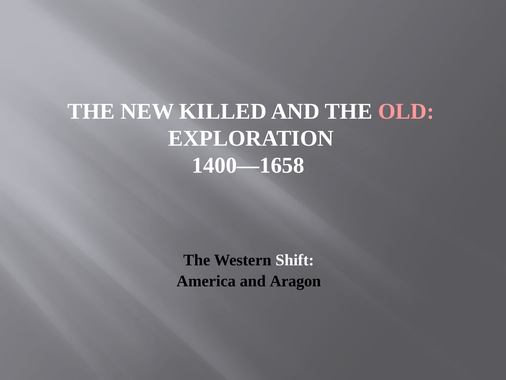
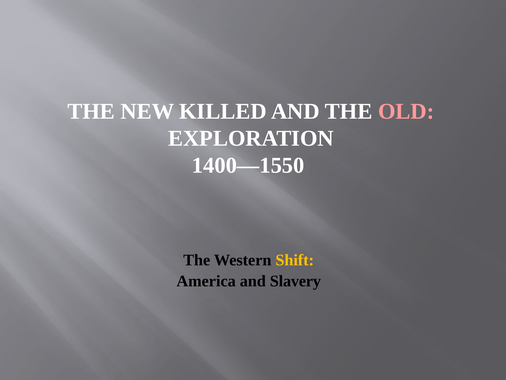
1400—1658: 1400—1658 -> 1400—1550
Shift colour: white -> yellow
Aragon: Aragon -> Slavery
